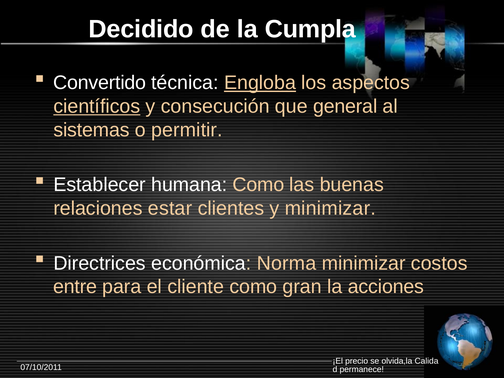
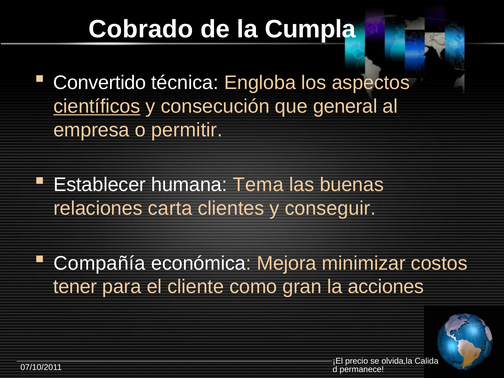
Decidido: Decidido -> Cobrado
Engloba underline: present -> none
sistemas: sistemas -> empresa
humana Como: Como -> Tema
estar: estar -> carta
y minimizar: minimizar -> conseguir
Directrices: Directrices -> Compañía
Norma: Norma -> Mejora
entre: entre -> tener
